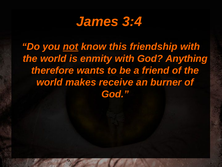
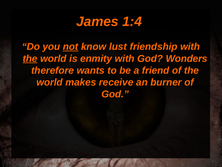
3:4: 3:4 -> 1:4
this: this -> lust
the at (30, 58) underline: none -> present
Anything: Anything -> Wonders
